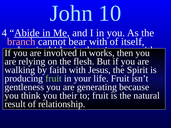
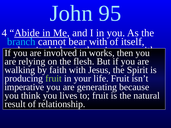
10: 10 -> 95
branch colour: pink -> light blue
gentleness: gentleness -> imperative
their: their -> lives
